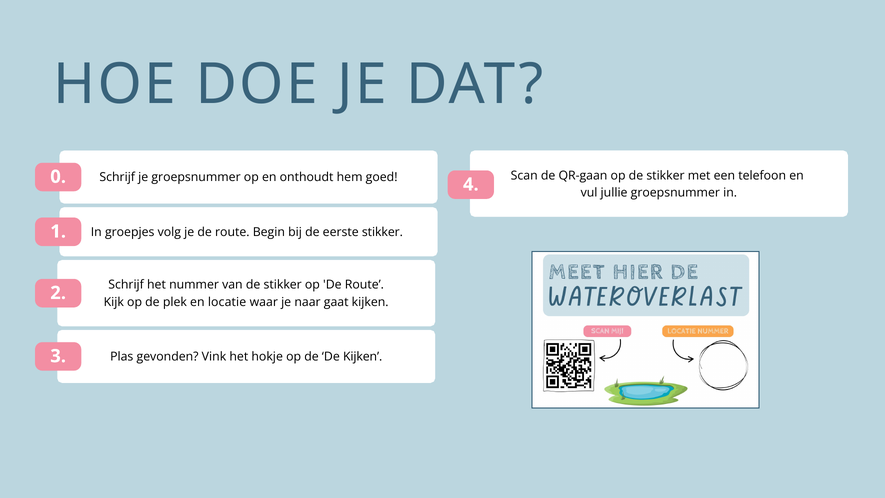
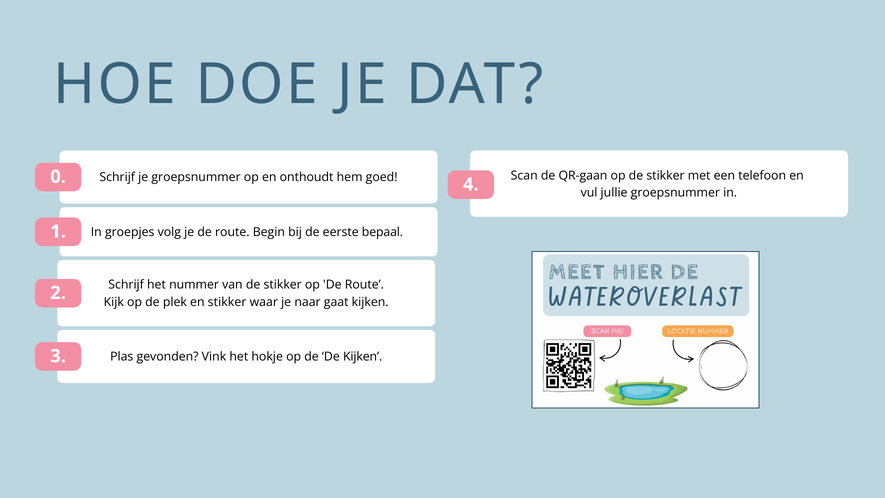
eerste stikker: stikker -> bepaal
en locatie: locatie -> stikker
